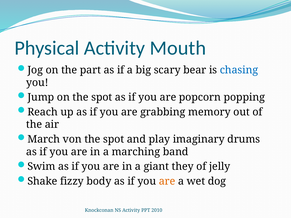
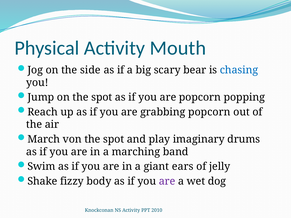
part: part -> side
grabbing memory: memory -> popcorn
they: they -> ears
are at (167, 181) colour: orange -> purple
